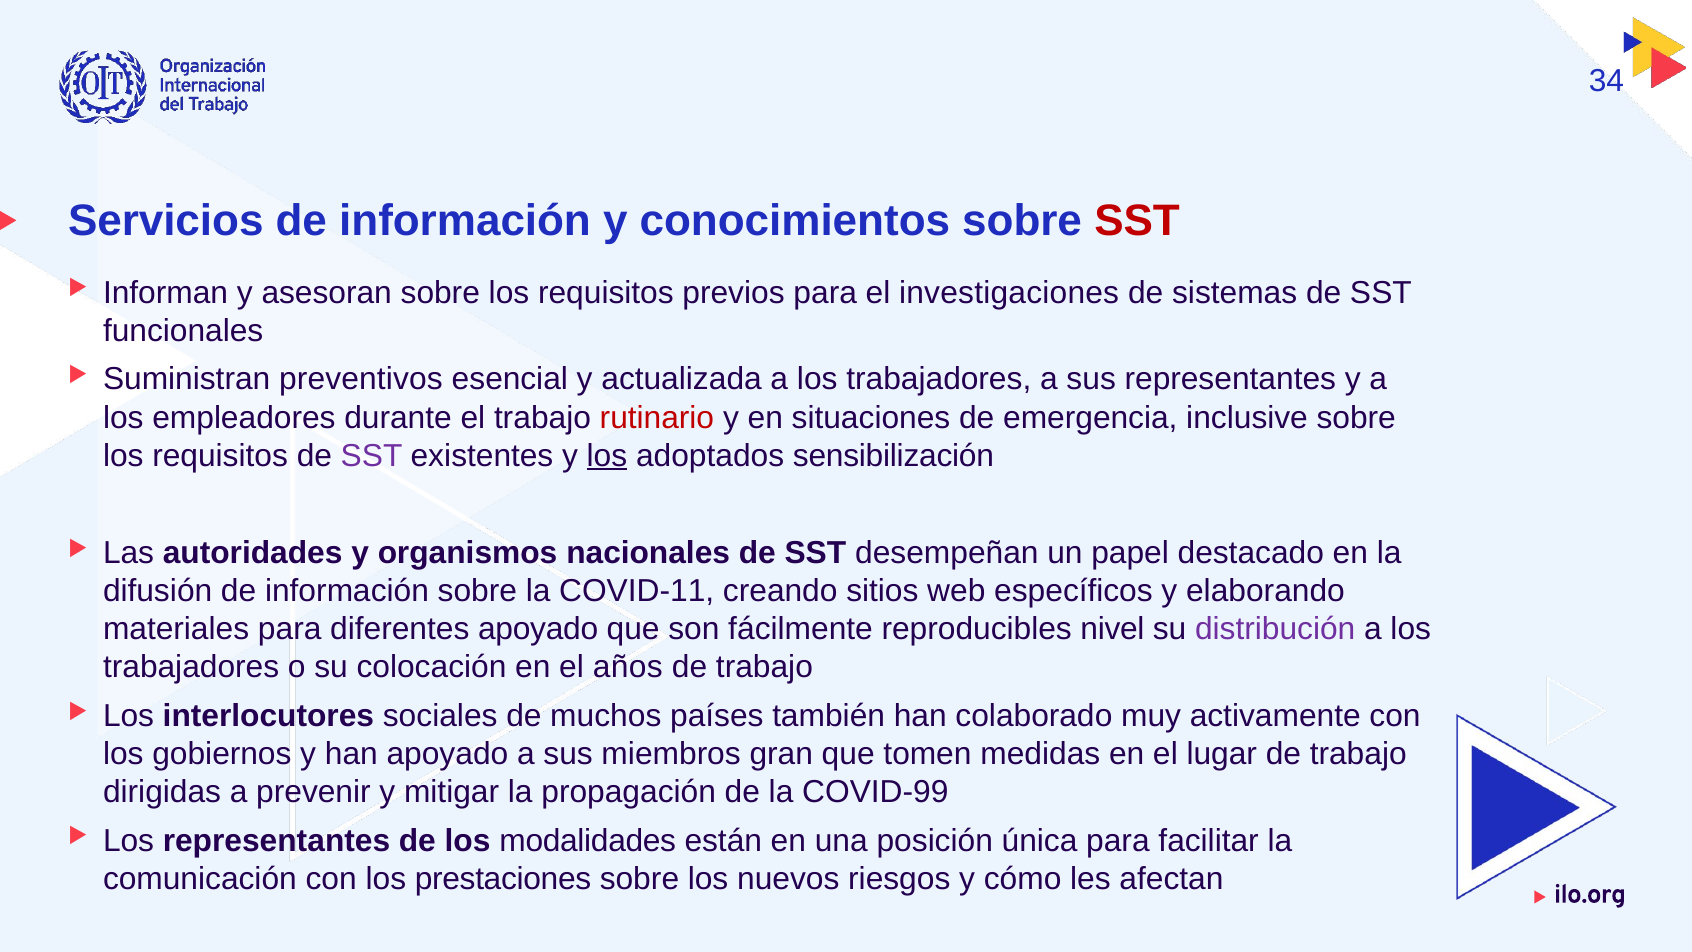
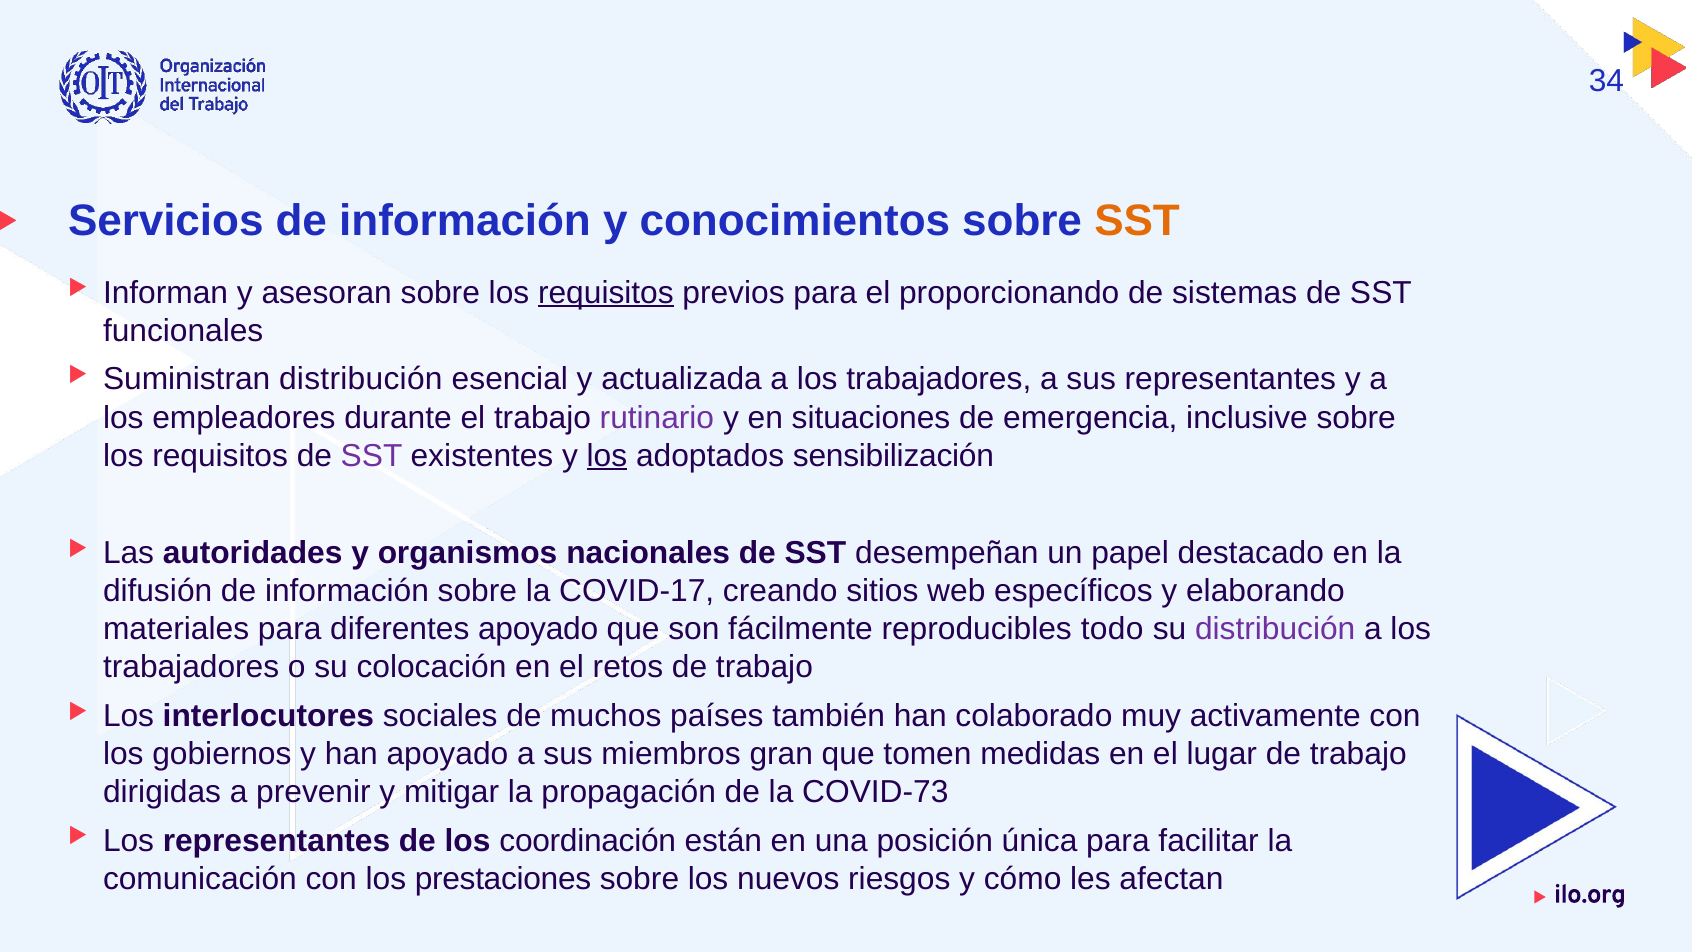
SST at (1137, 221) colour: red -> orange
requisitos at (606, 293) underline: none -> present
investigaciones: investigaciones -> proporcionando
Suministran preventivos: preventivos -> distribución
rutinario colour: red -> purple
COVID-11: COVID-11 -> COVID-17
nivel: nivel -> todo
años: años -> retos
COVID-99: COVID-99 -> COVID-73
modalidades: modalidades -> coordinación
